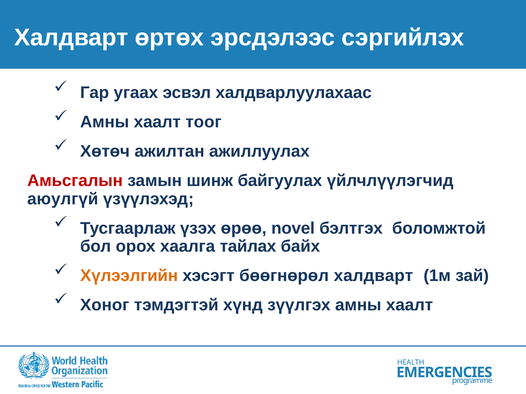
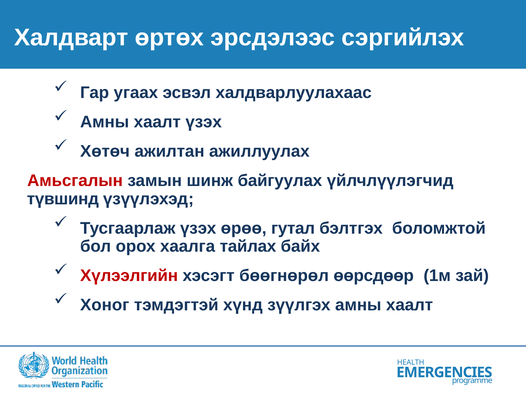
хаалт тоог: тоог -> үзэх
аюулгүй: аюулгүй -> түвшинд
novel: novel -> гутал
Хүлээлгийн colour: orange -> red
бөөгнөрөл халдварт: халдварт -> өөрсдөөр
